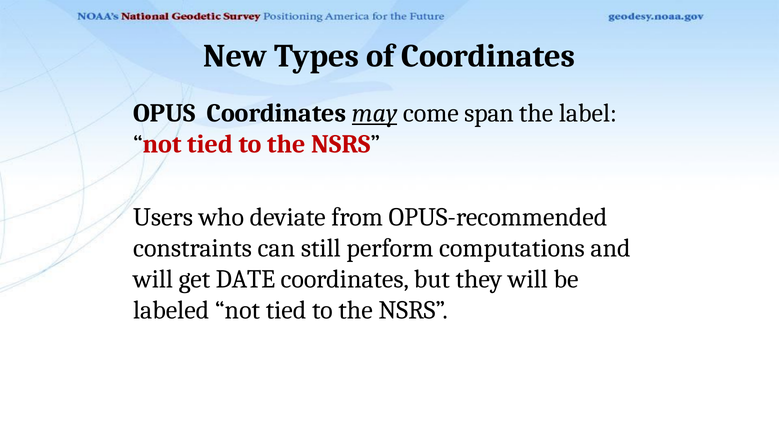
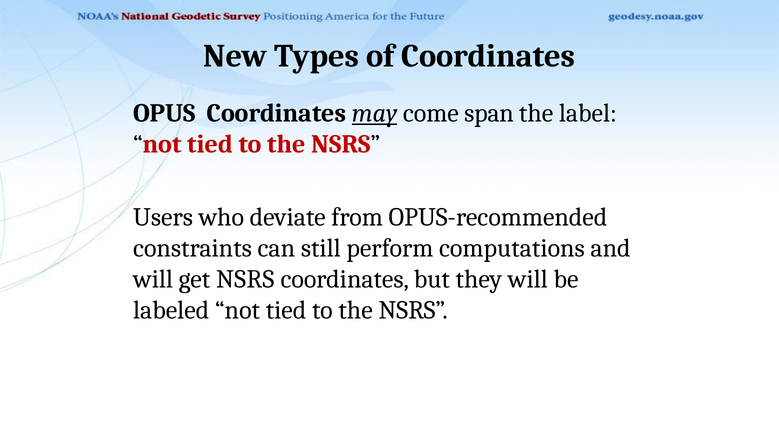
get DATE: DATE -> NSRS
